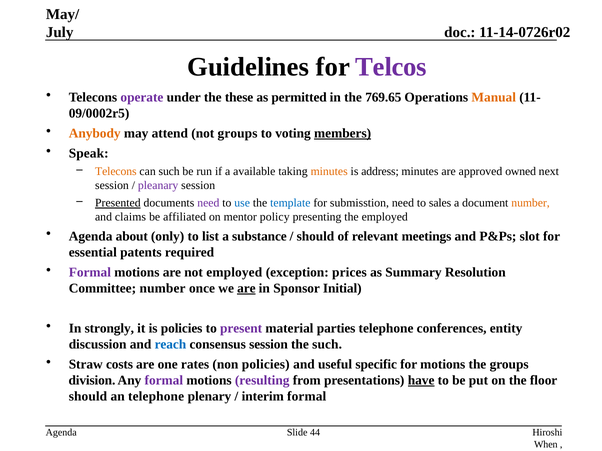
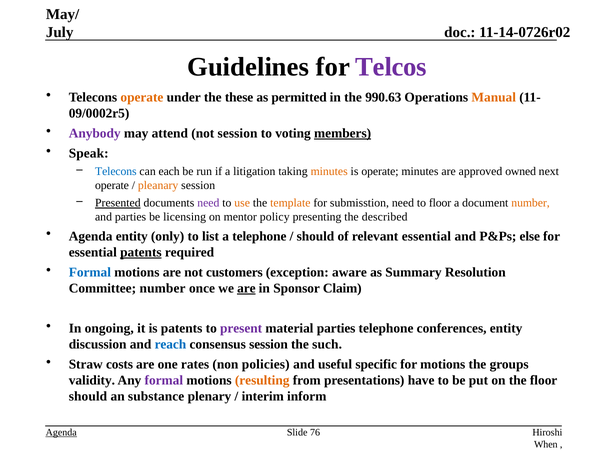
operate at (142, 97) colour: purple -> orange
769.65: 769.65 -> 990.63
Anybody colour: orange -> purple
not groups: groups -> session
Telecons at (116, 172) colour: orange -> blue
can such: such -> each
available: available -> litigation
is address: address -> operate
session at (112, 186): session -> operate
pleanary colour: purple -> orange
use colour: blue -> orange
template colour: blue -> orange
to sales: sales -> floor
and claims: claims -> parties
affiliated: affiliated -> licensing
the employed: employed -> described
Agenda about: about -> entity
a substance: substance -> telephone
relevant meetings: meetings -> essential
slot: slot -> else
patents at (141, 252) underline: none -> present
Formal at (90, 272) colour: purple -> blue
not employed: employed -> customers
prices: prices -> aware
Initial: Initial -> Claim
strongly: strongly -> ongoing
is policies: policies -> patents
division: division -> validity
resulting colour: purple -> orange
have underline: present -> none
an telephone: telephone -> substance
interim formal: formal -> inform
Agenda at (61, 433) underline: none -> present
44: 44 -> 76
